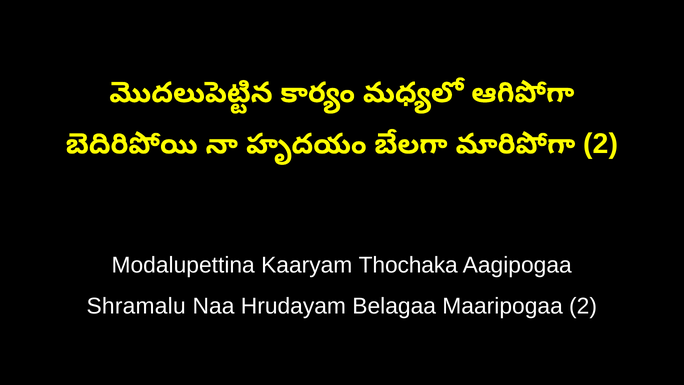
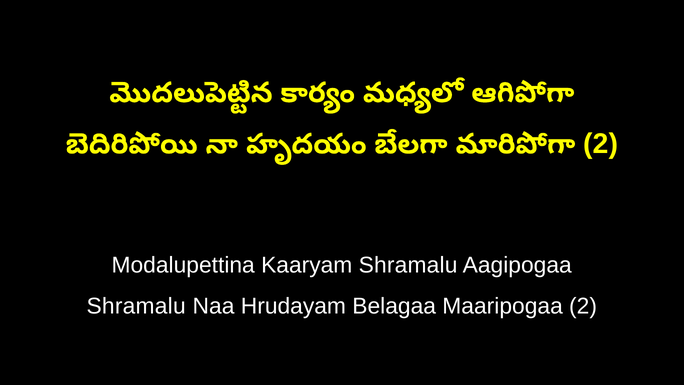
Kaaryam Thochaka: Thochaka -> Shramalu
